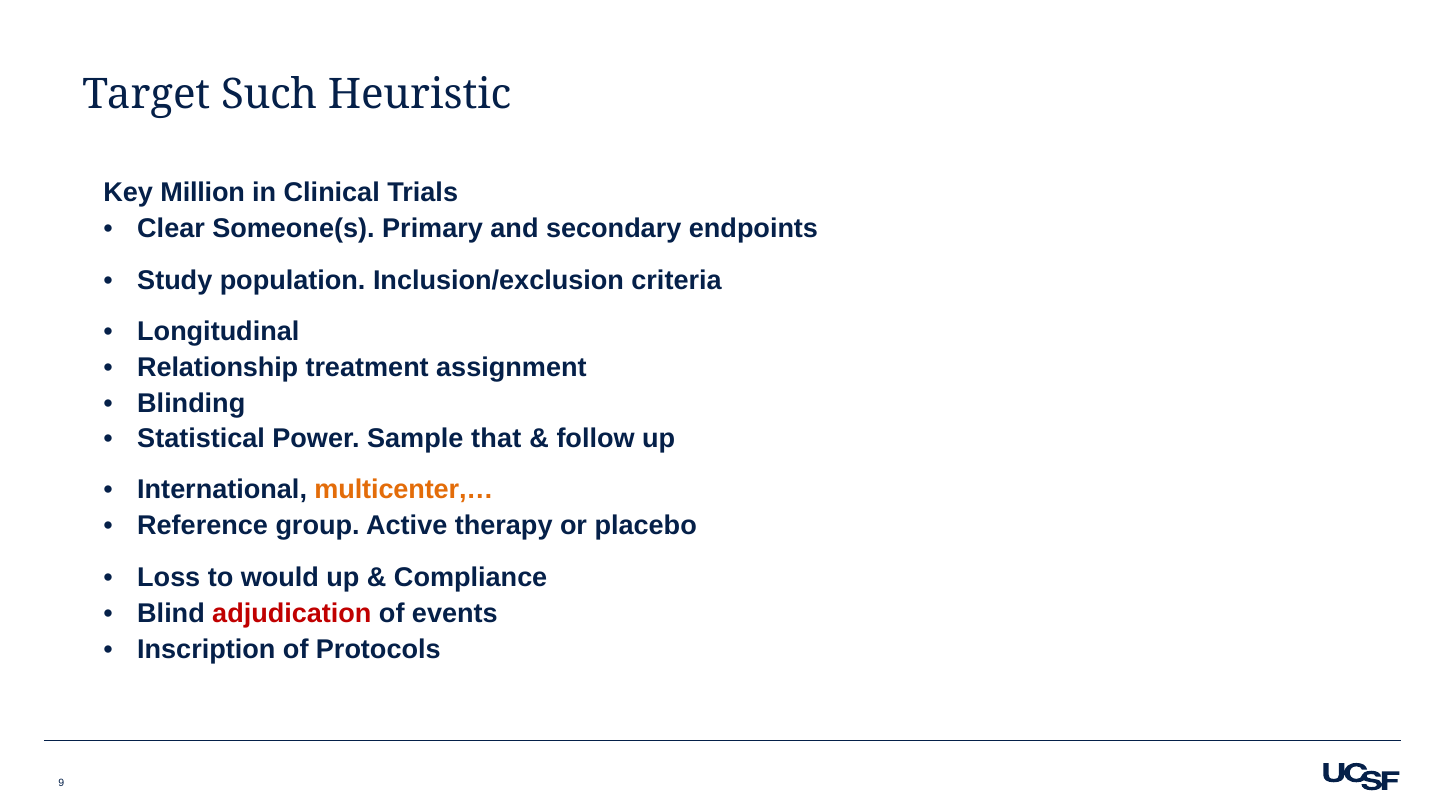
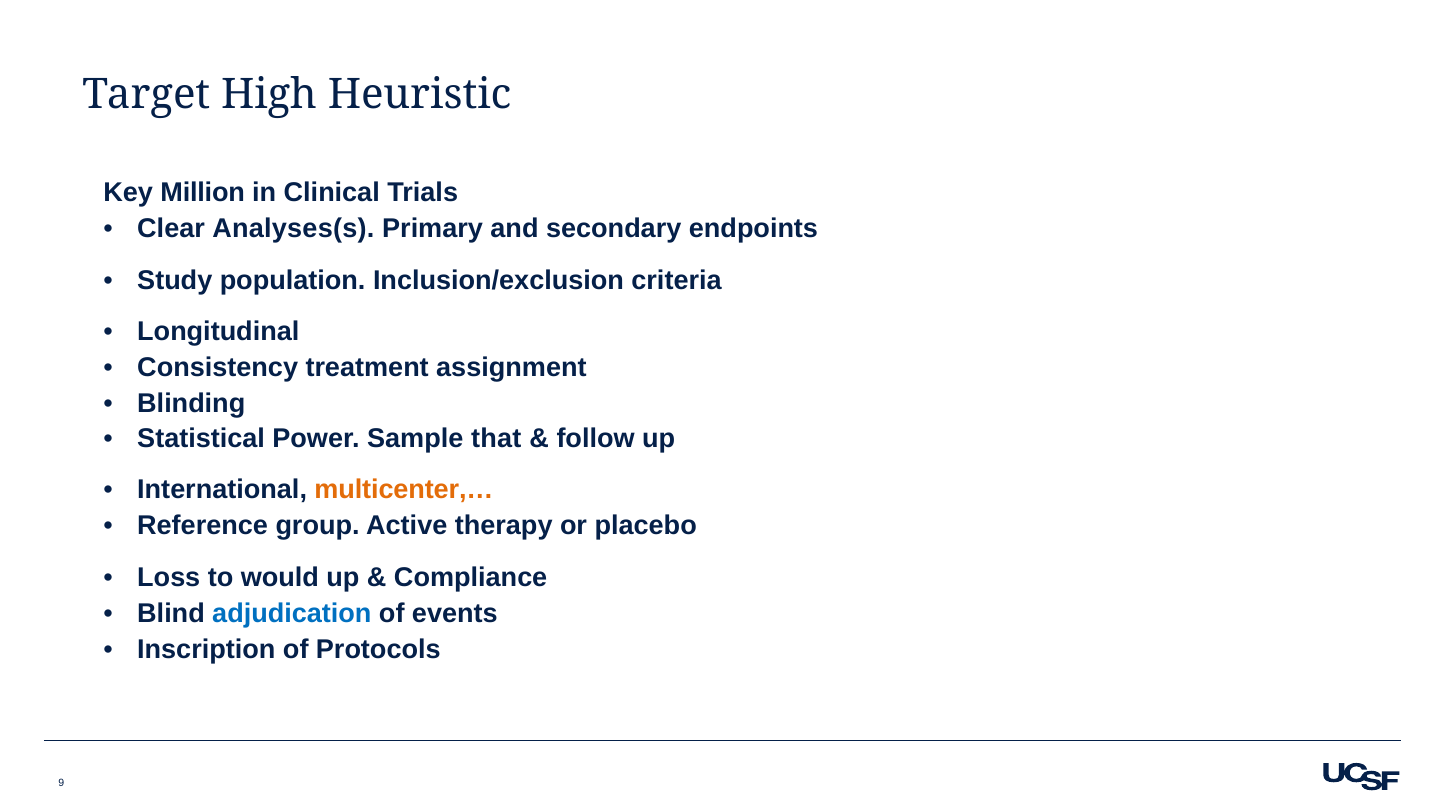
Such: Such -> High
Someone(s: Someone(s -> Analyses(s
Relationship: Relationship -> Consistency
adjudication colour: red -> blue
